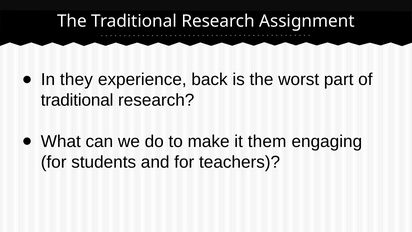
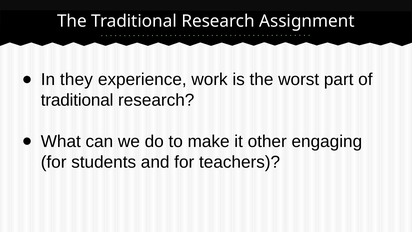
back: back -> work
them: them -> other
